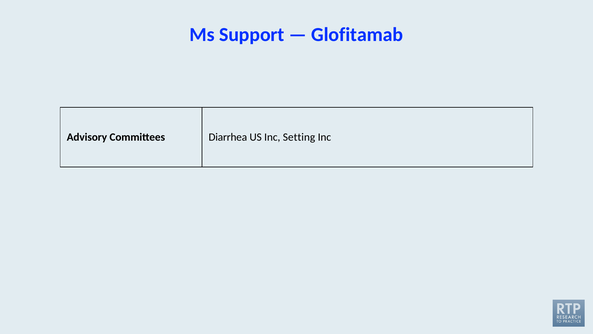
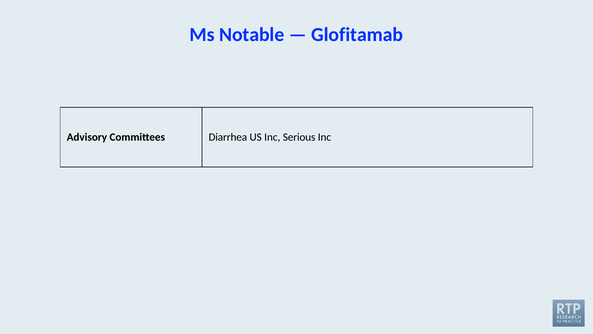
Support: Support -> Notable
Setting: Setting -> Serious
